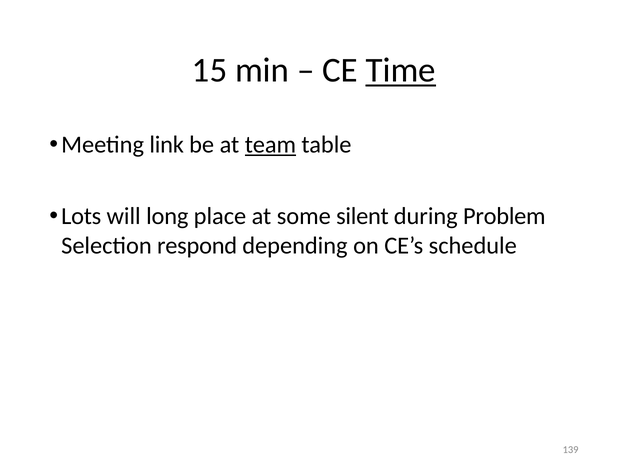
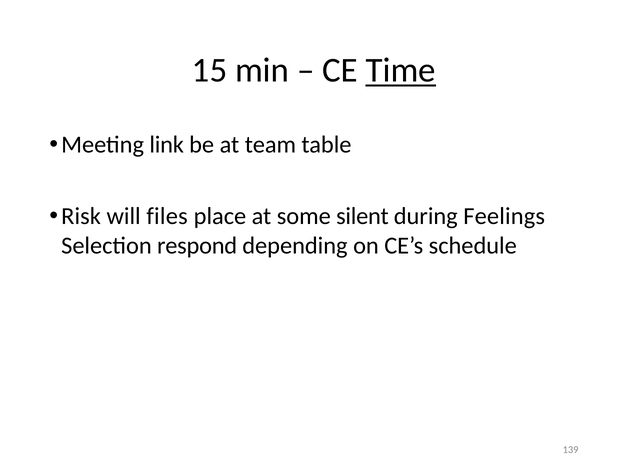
team underline: present -> none
Lots: Lots -> Risk
long: long -> files
Problem: Problem -> Feelings
